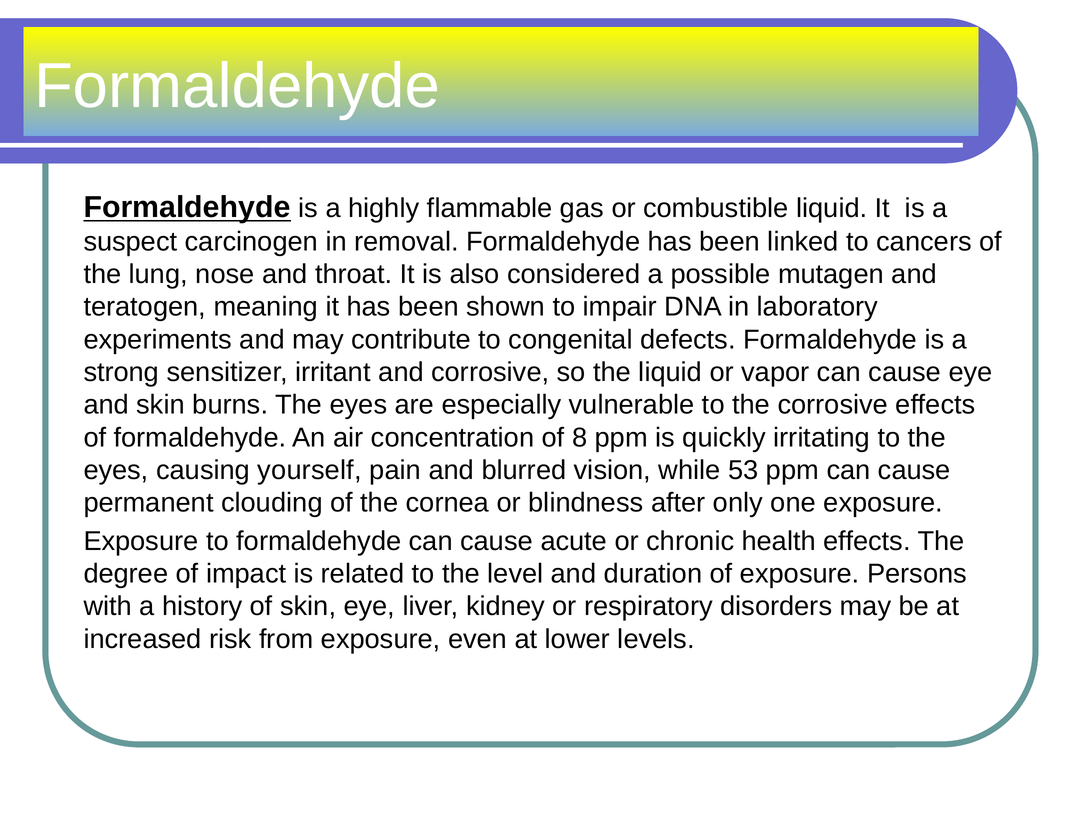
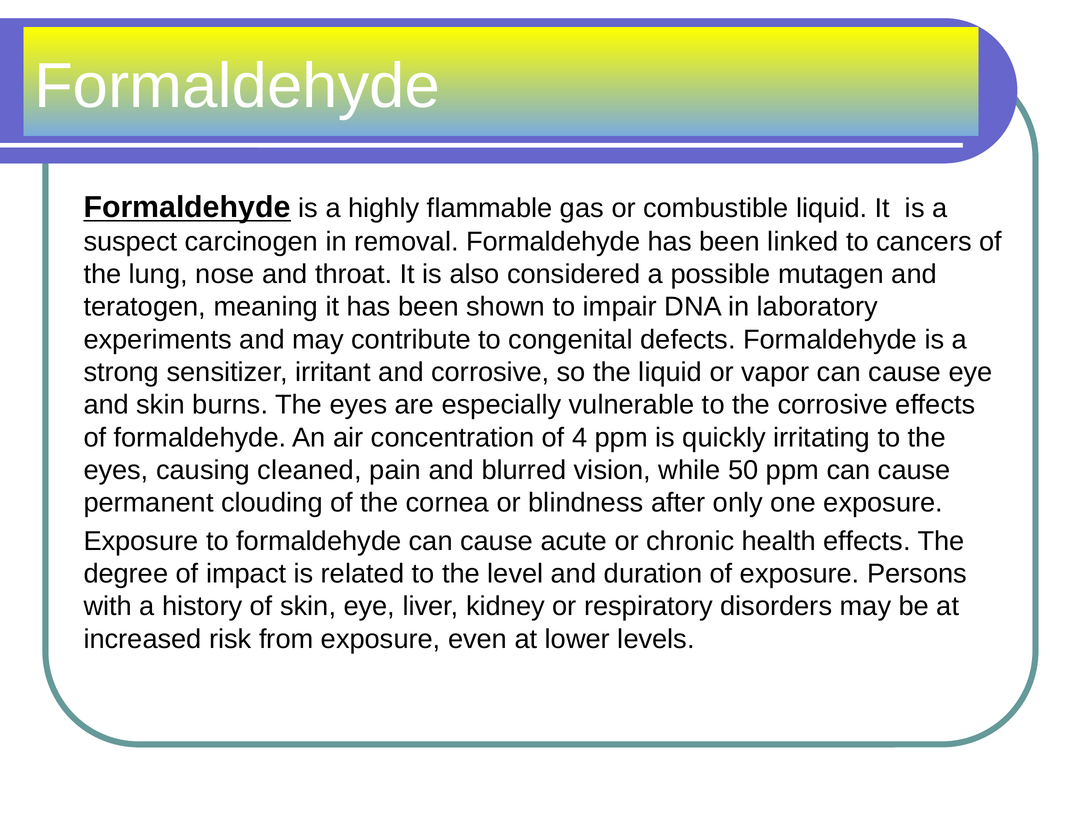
8: 8 -> 4
yourself: yourself -> cleaned
53: 53 -> 50
